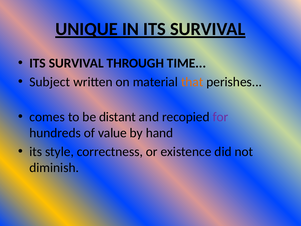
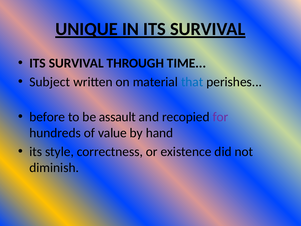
that colour: orange -> blue
comes: comes -> before
distant: distant -> assault
